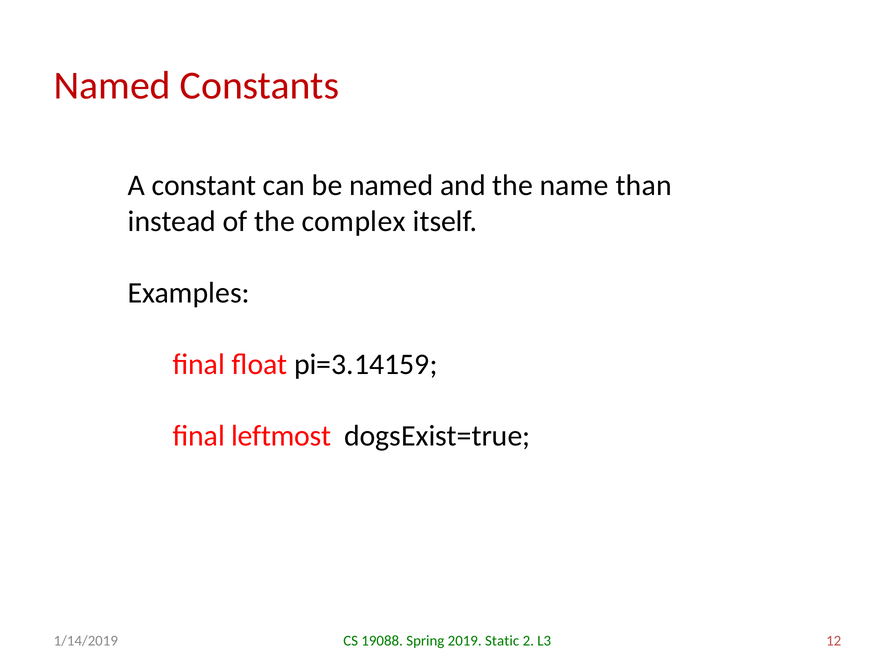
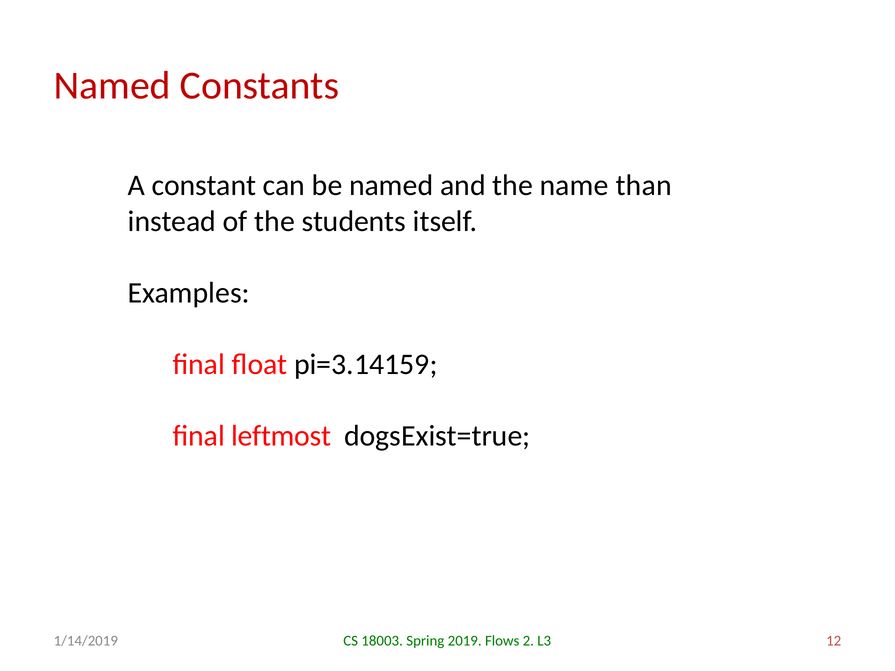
complex: complex -> students
19088: 19088 -> 18003
Static: Static -> Flows
